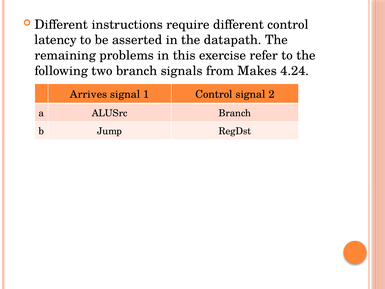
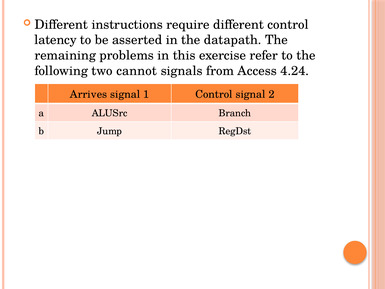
two branch: branch -> cannot
Makes: Makes -> Access
